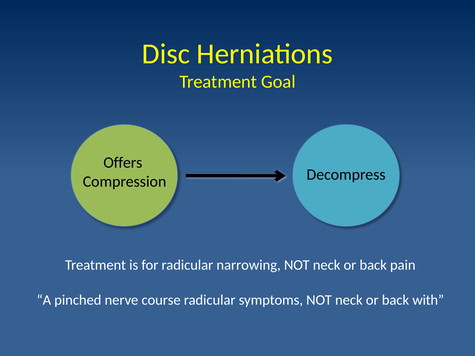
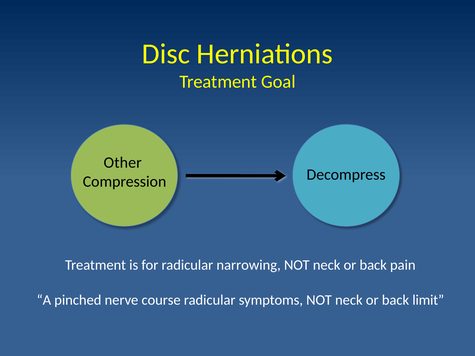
Offers: Offers -> Other
with: with -> limit
